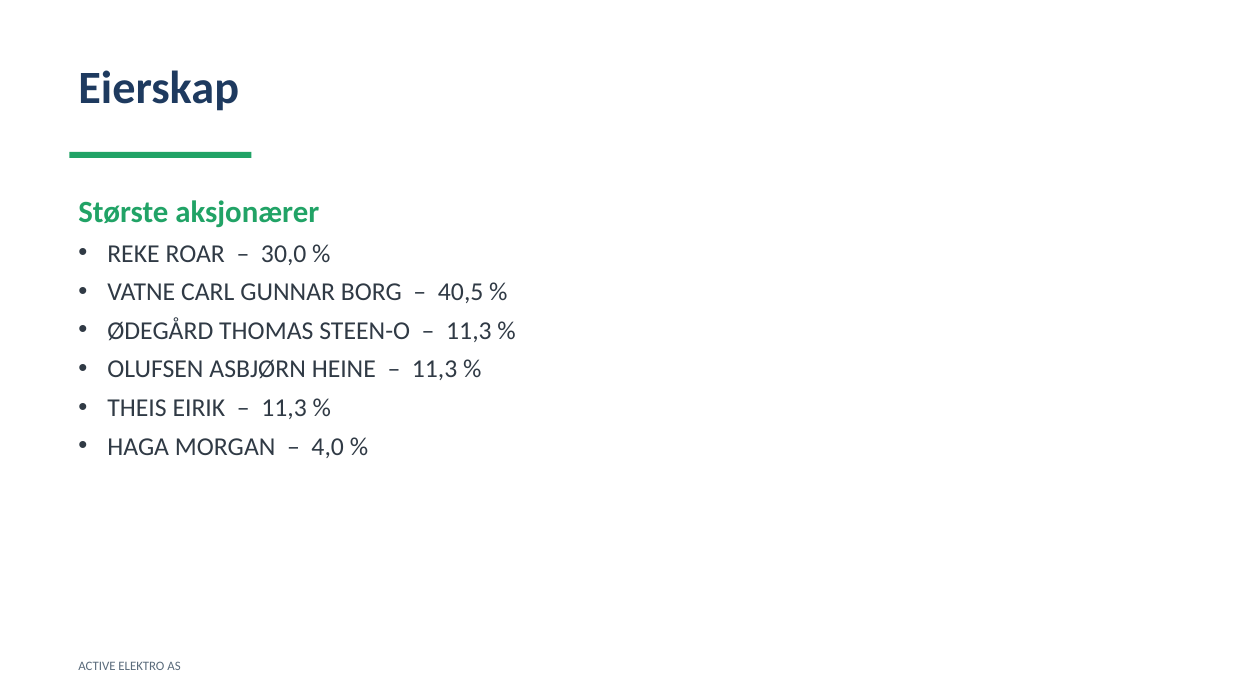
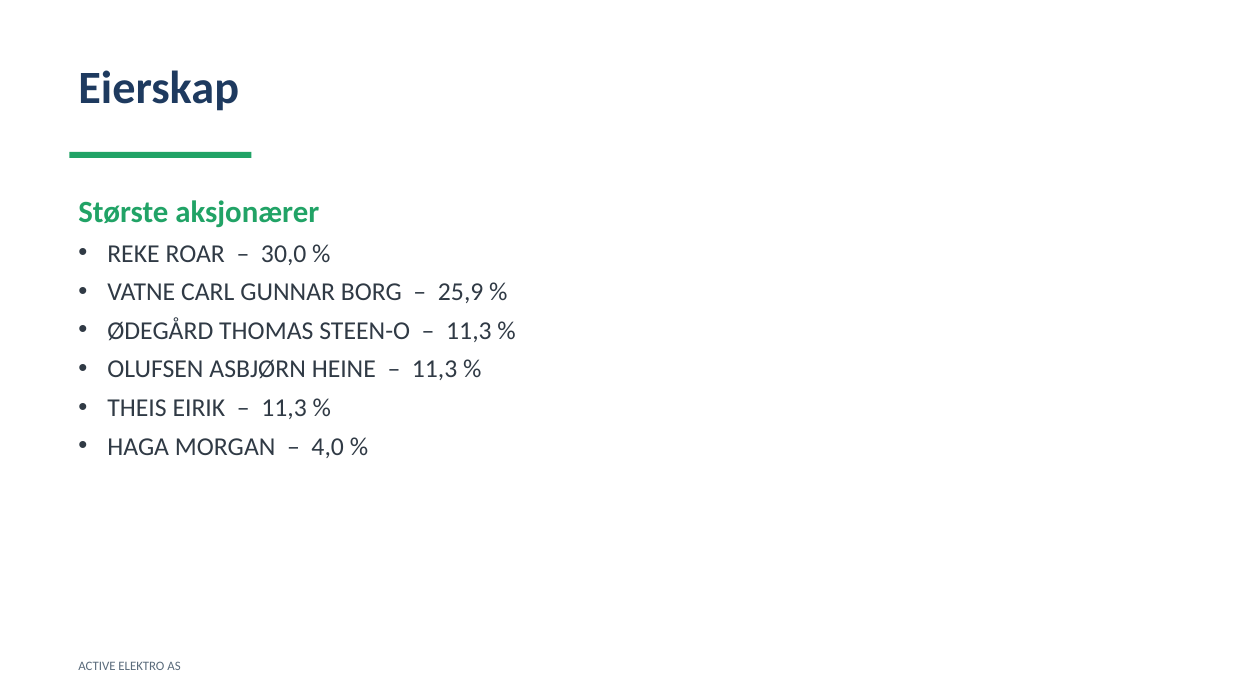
40,5: 40,5 -> 25,9
